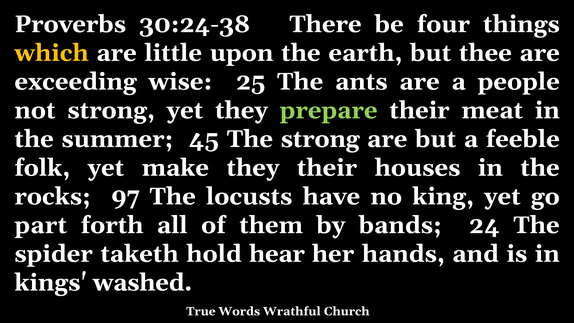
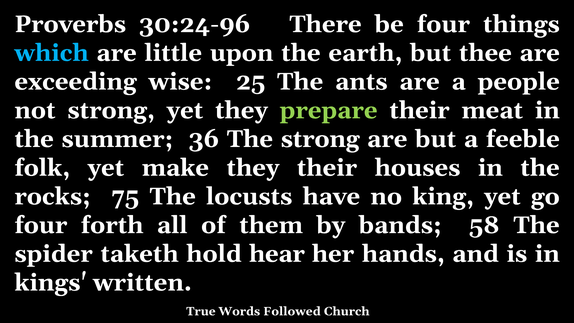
30:24-38: 30:24-38 -> 30:24-96
which colour: yellow -> light blue
45: 45 -> 36
97: 97 -> 75
part at (41, 225): part -> four
24: 24 -> 58
washed: washed -> written
Wrathful: Wrathful -> Followed
